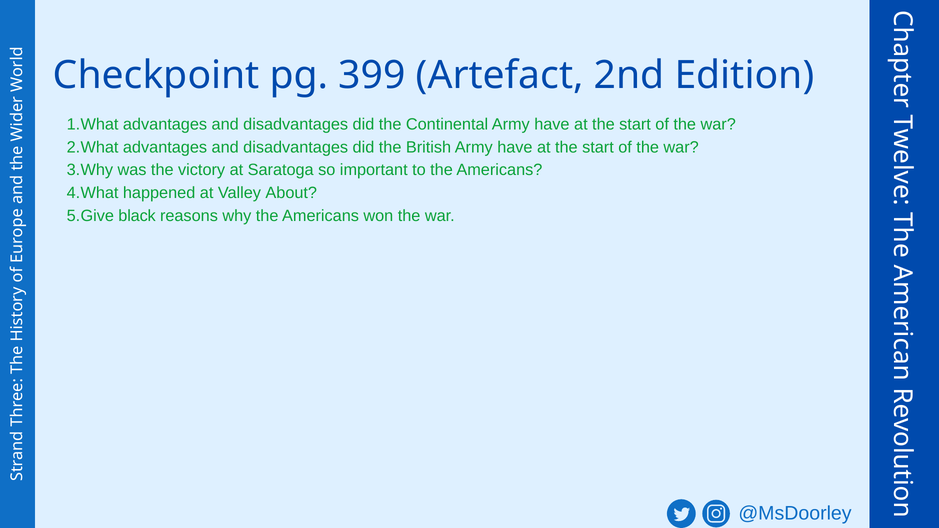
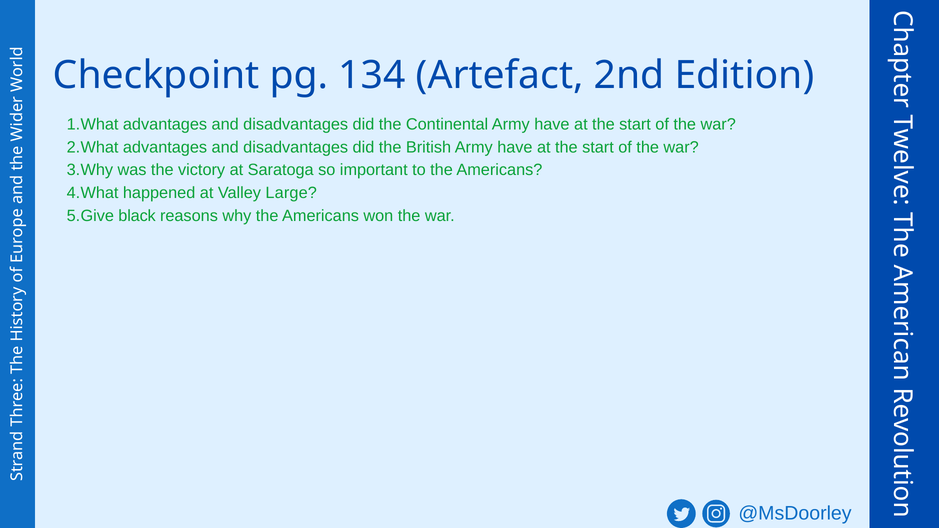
399: 399 -> 134
About: About -> Large
